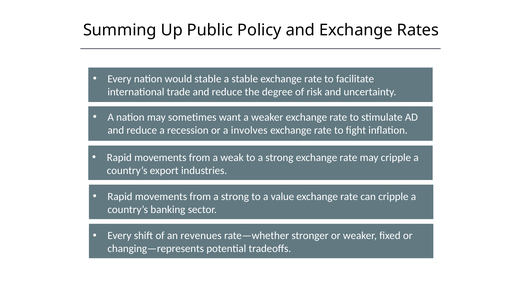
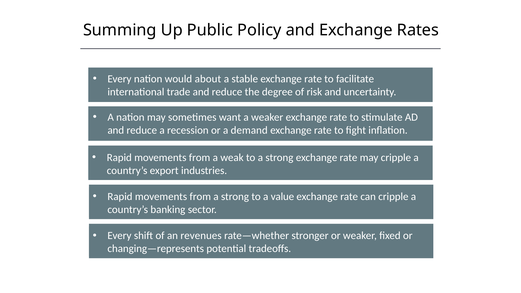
would stable: stable -> about
involves: involves -> demand
